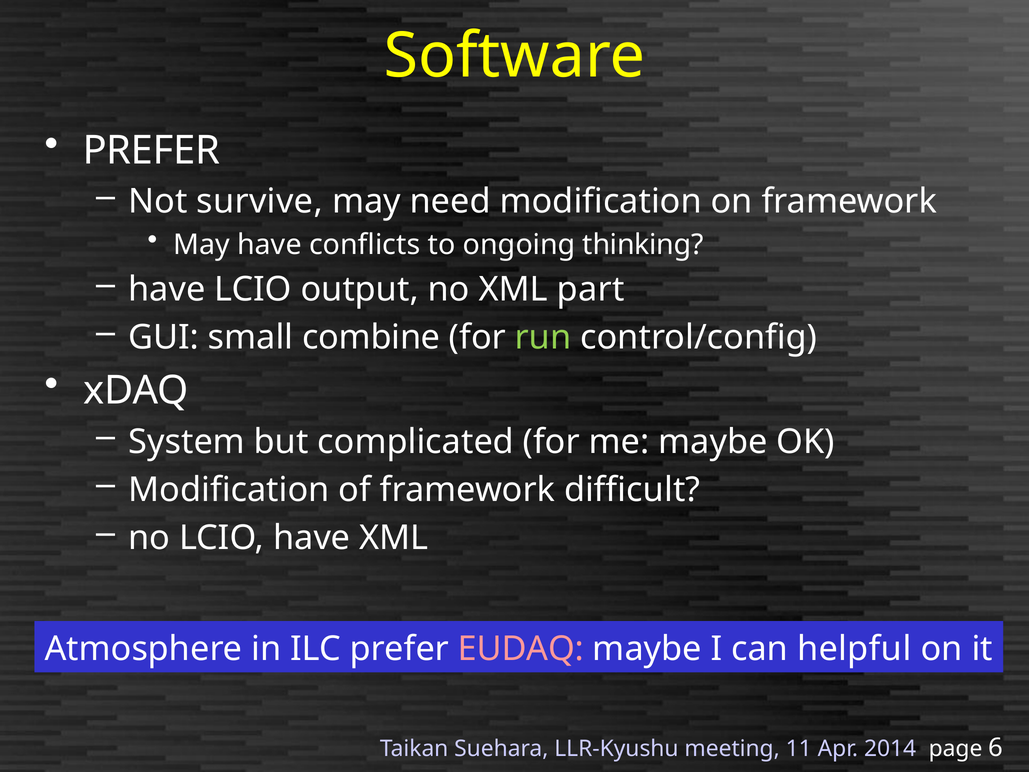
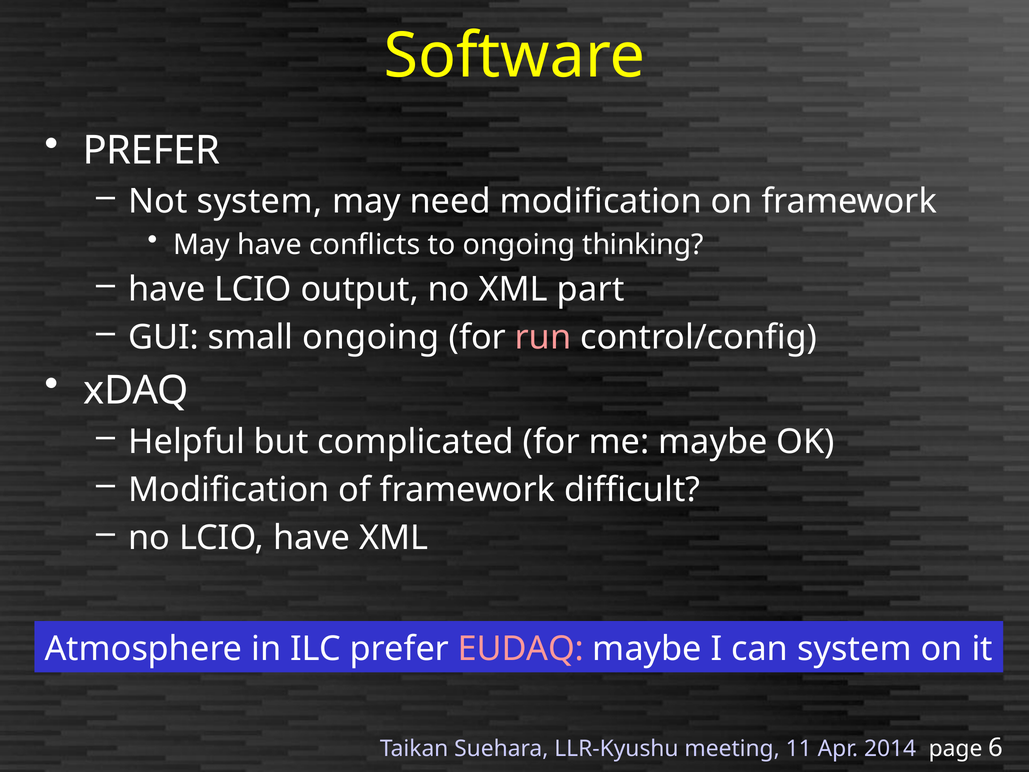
Not survive: survive -> system
small combine: combine -> ongoing
run colour: light green -> pink
System: System -> Helpful
can helpful: helpful -> system
